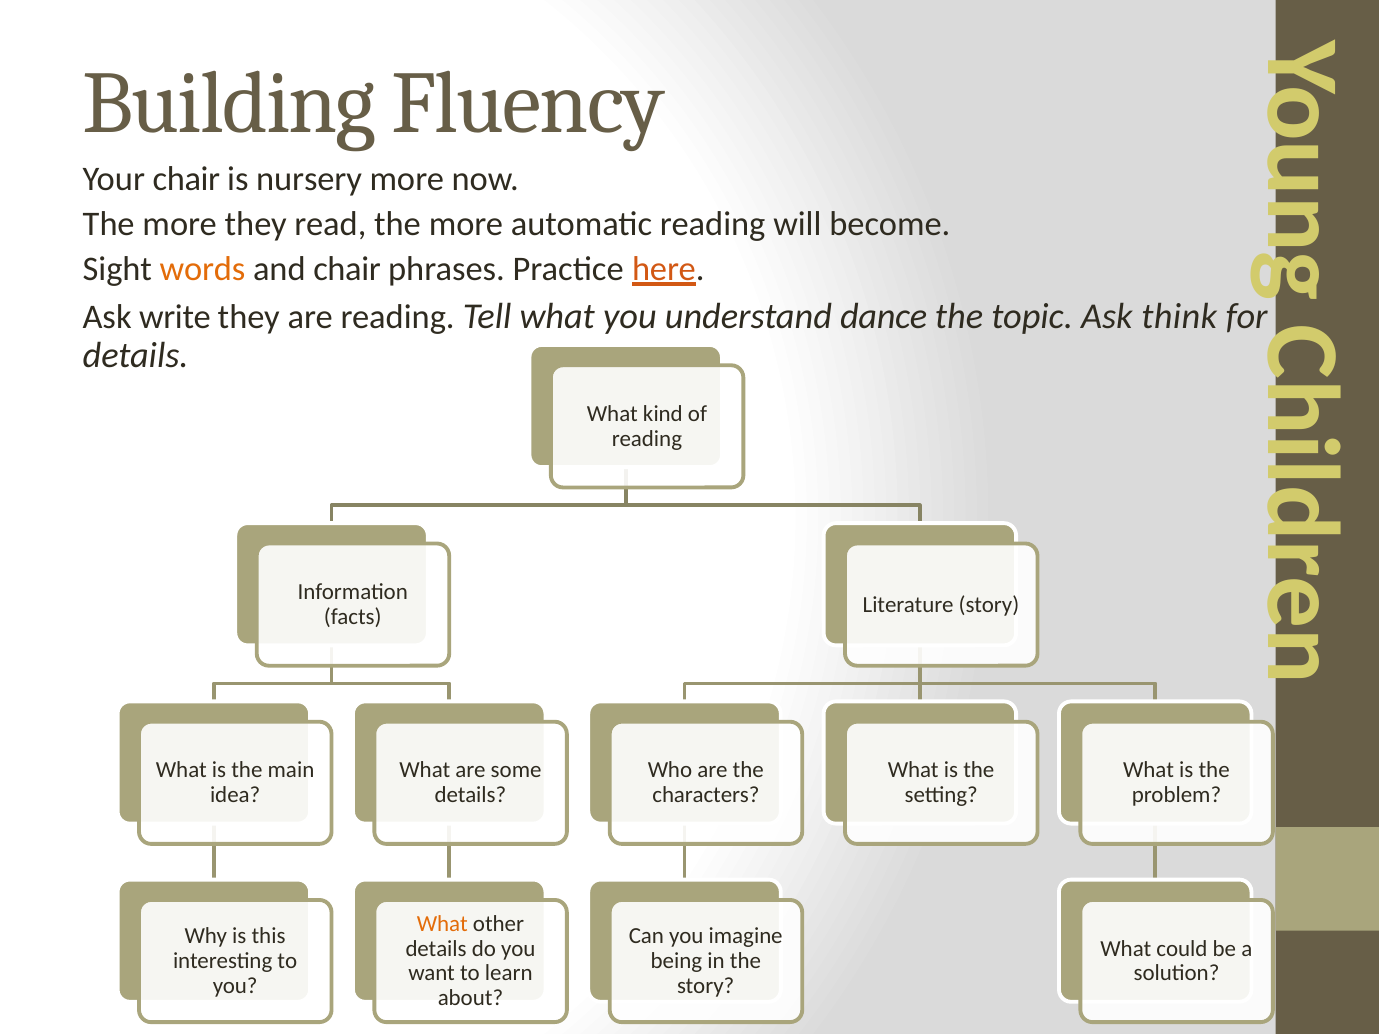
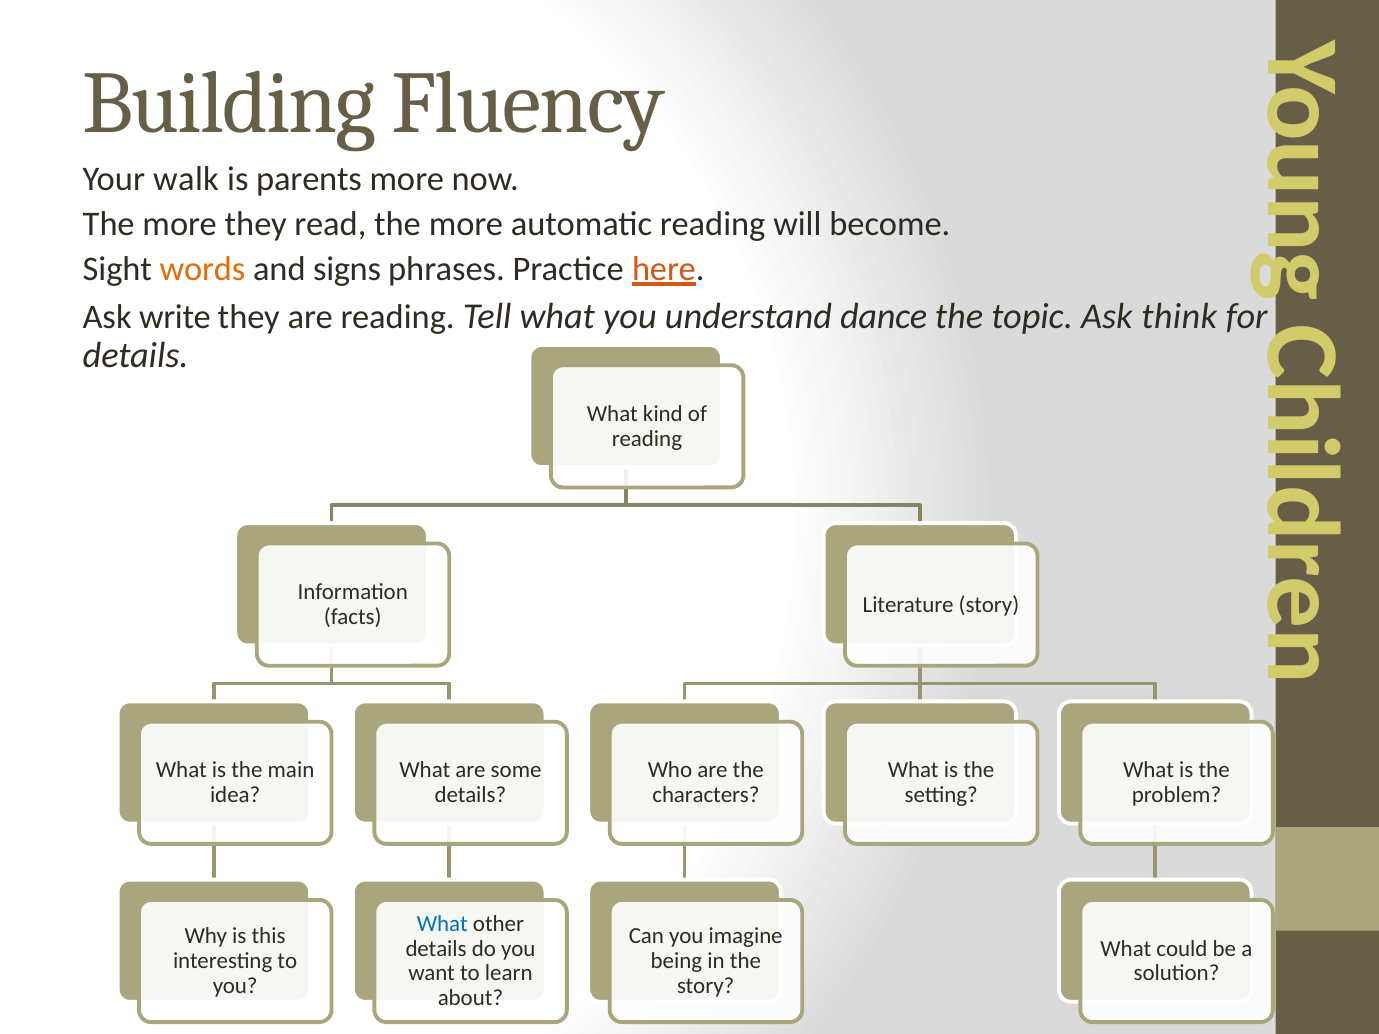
Your chair: chair -> walk
nursery: nursery -> parents
and chair: chair -> signs
What at (442, 924) colour: orange -> blue
